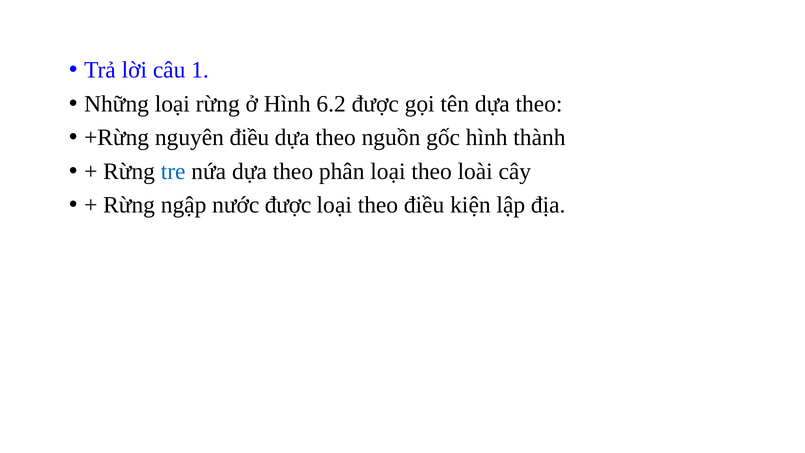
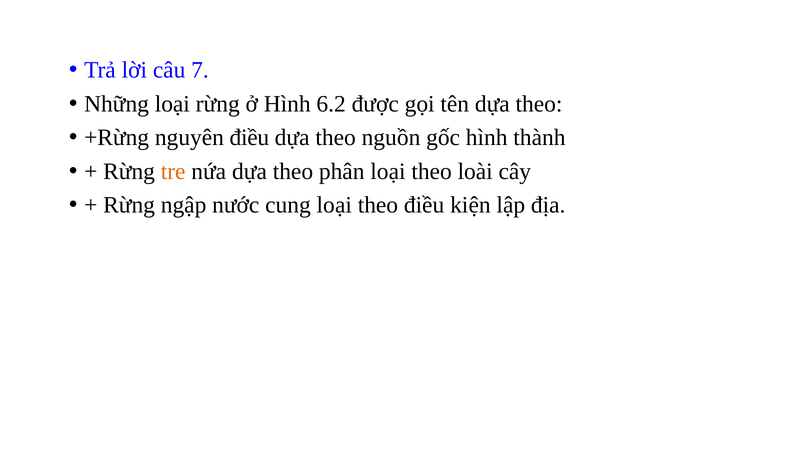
1: 1 -> 7
tre colour: blue -> orange
nước được: được -> cung
